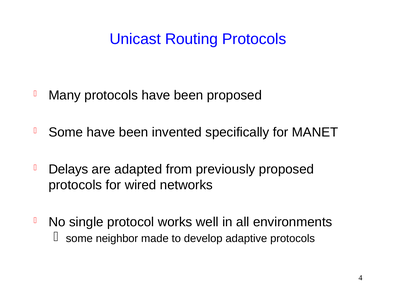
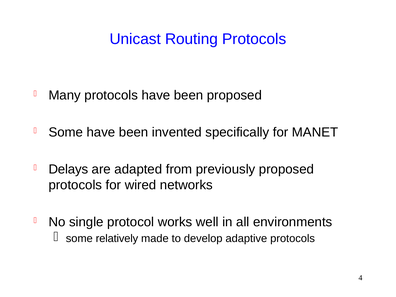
neighbor: neighbor -> relatively
